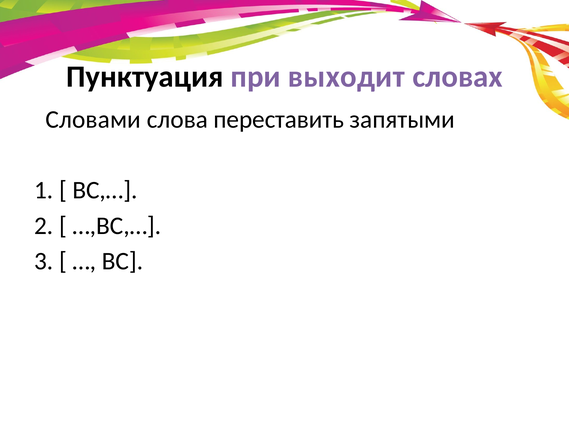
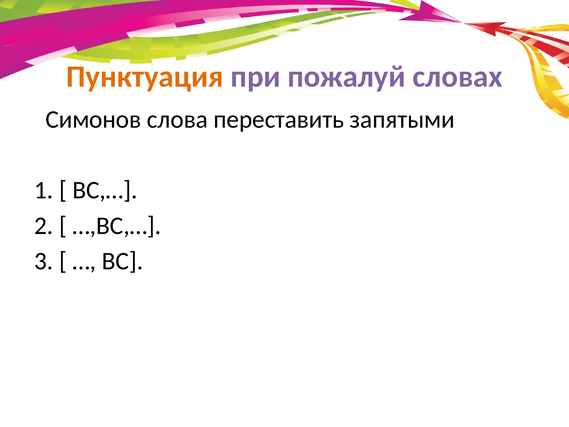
Пунктуация colour: black -> orange
выходит: выходит -> пожалуй
Словами: Словами -> Симонов
